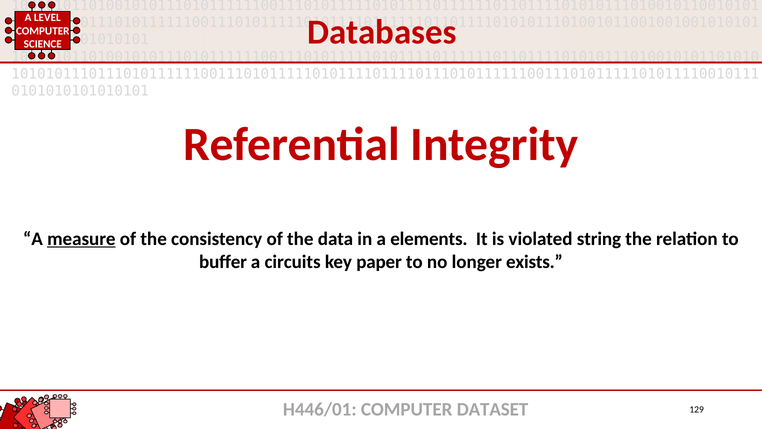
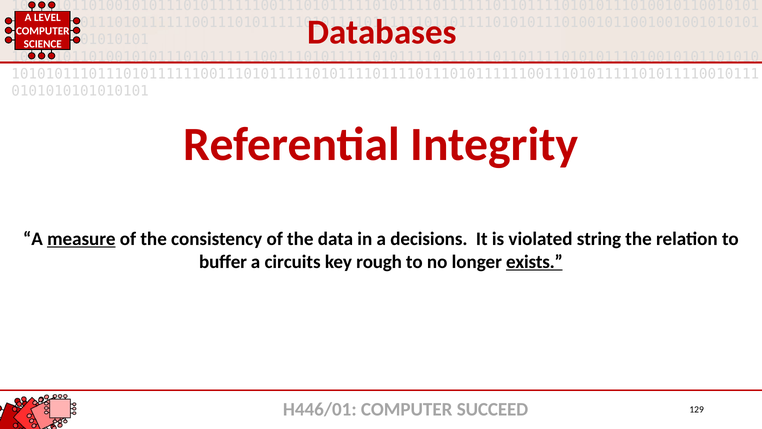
elements: elements -> decisions
paper: paper -> rough
exists underline: none -> present
DATASET: DATASET -> SUCCEED
